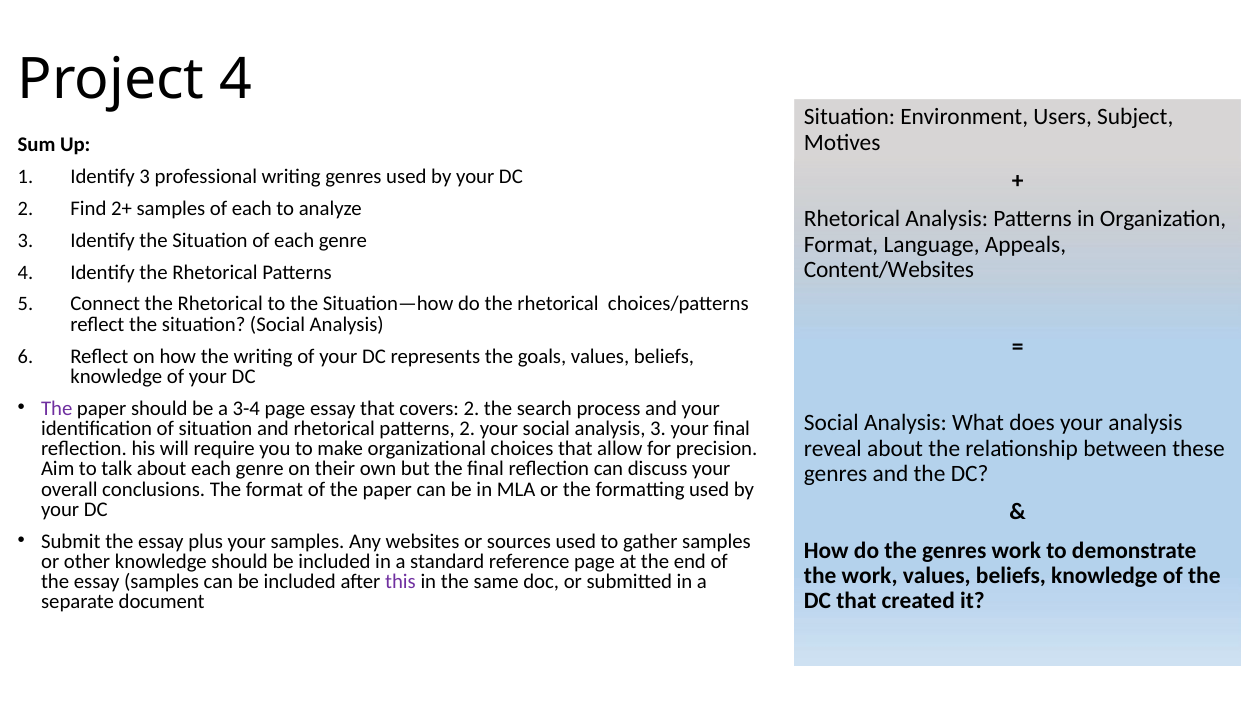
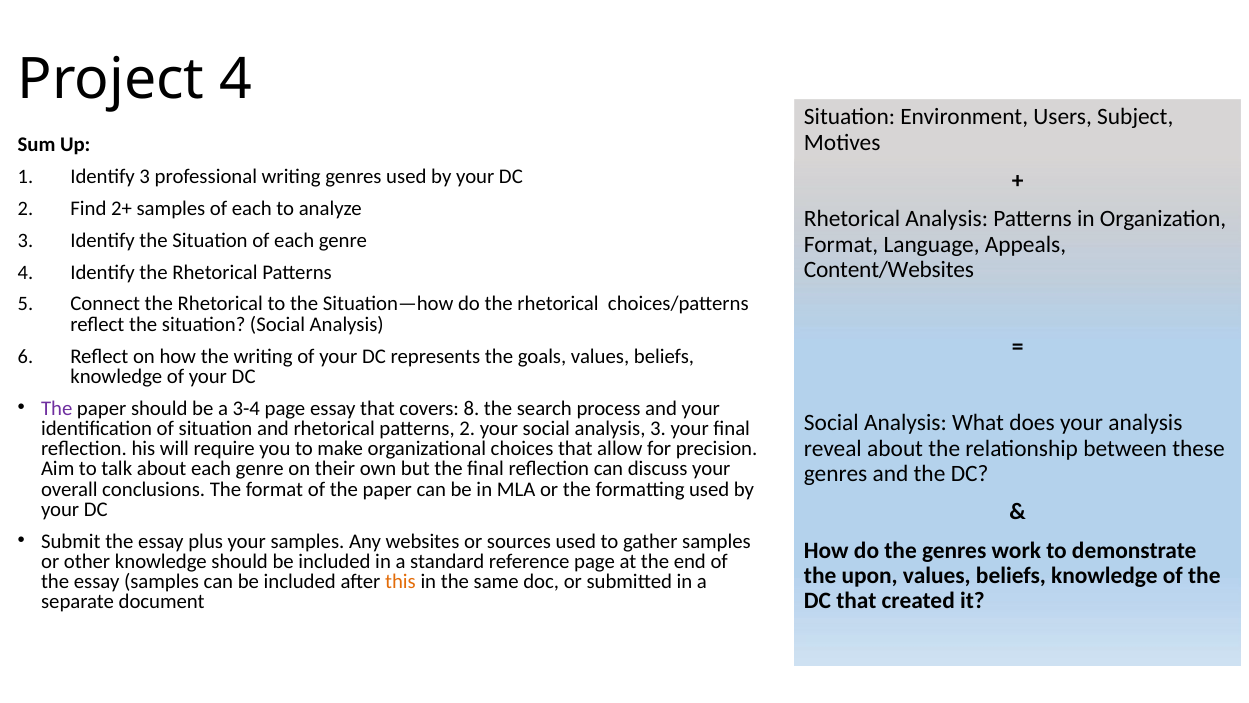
covers 2: 2 -> 8
the work: work -> upon
this colour: purple -> orange
